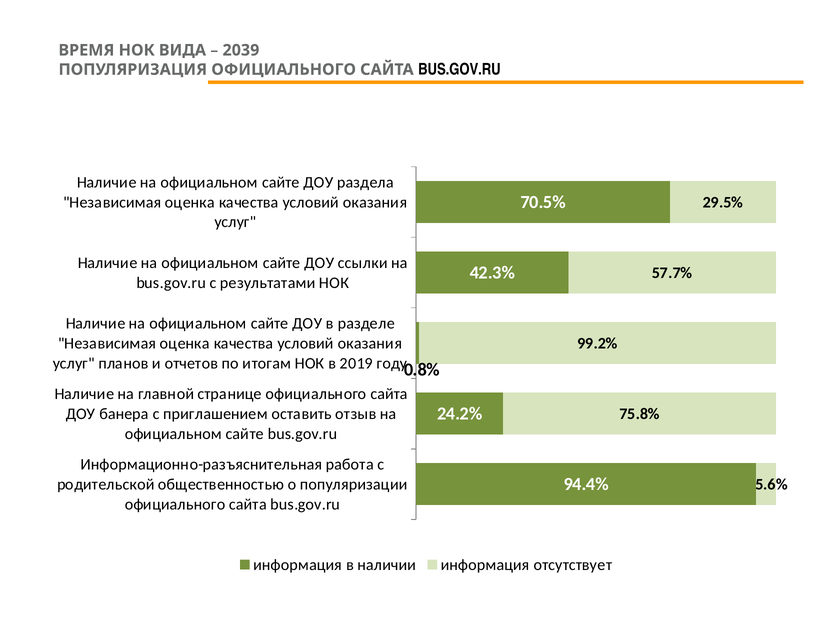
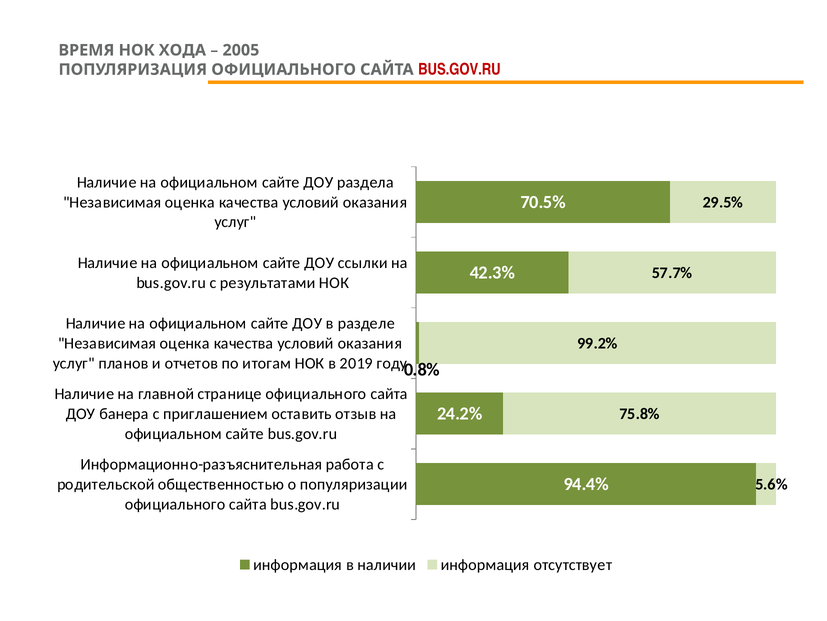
ВИДА: ВИДА -> ХОДА
2039: 2039 -> 2005
BUS.GOV.RU at (459, 69) colour: black -> red
